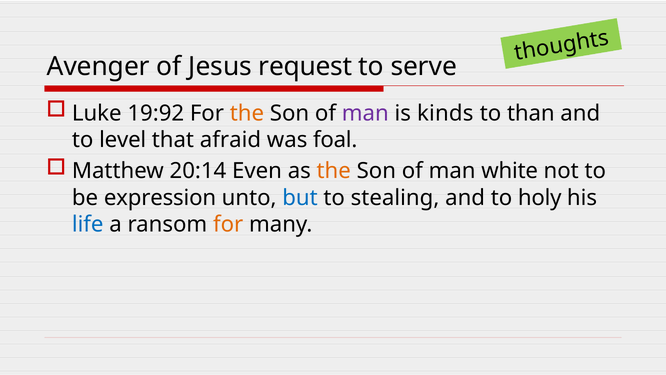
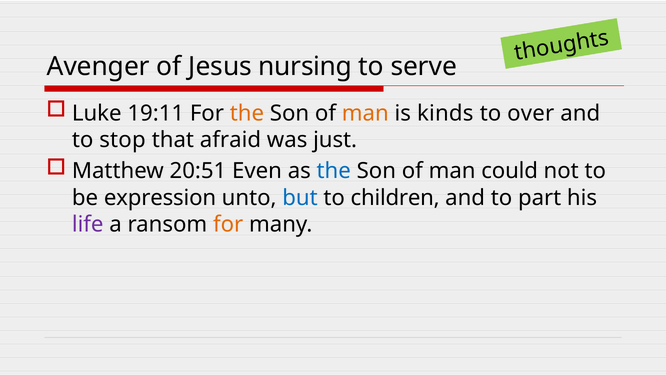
request: request -> nursing
19:92: 19:92 -> 19:11
man at (365, 113) colour: purple -> orange
than: than -> over
level: level -> stop
foal: foal -> just
20:14: 20:14 -> 20:51
the at (334, 171) colour: orange -> blue
white: white -> could
stealing: stealing -> children
holy: holy -> part
life colour: blue -> purple
